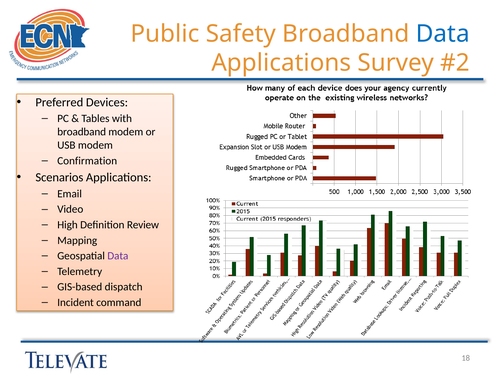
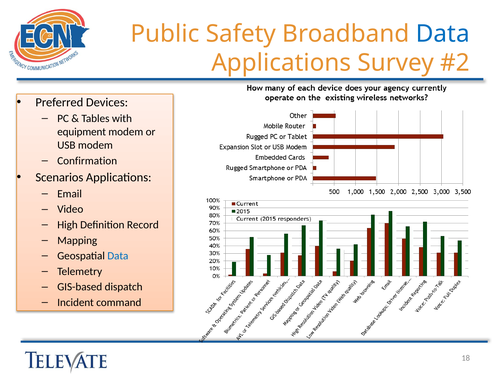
broadband at (82, 132): broadband -> equipment
Review: Review -> Record
Data at (118, 256) colour: purple -> blue
